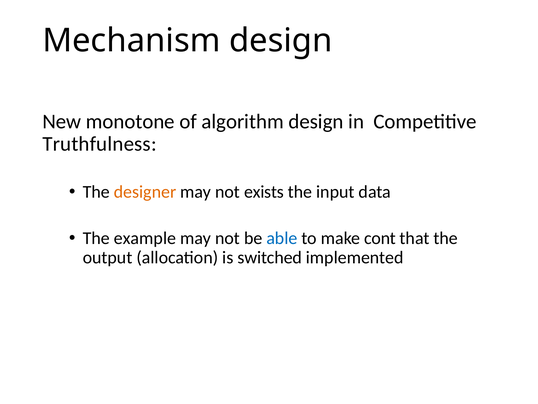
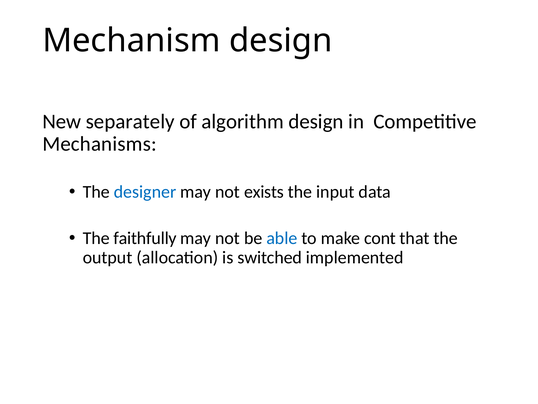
monotone: monotone -> separately
Truthfulness: Truthfulness -> Mechanisms
designer colour: orange -> blue
example: example -> faithfully
